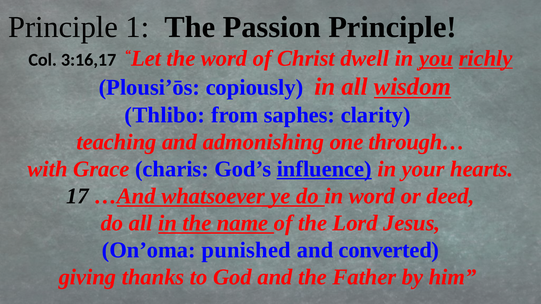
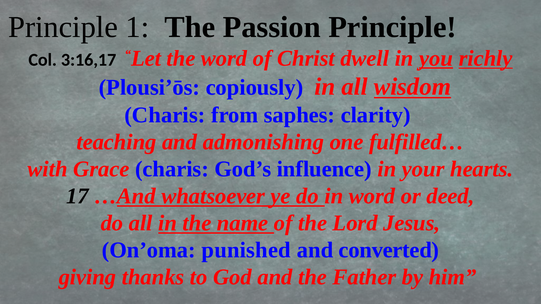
Thlibo at (165, 115): Thlibo -> Charis
through…: through… -> fulfilled…
influence underline: present -> none
